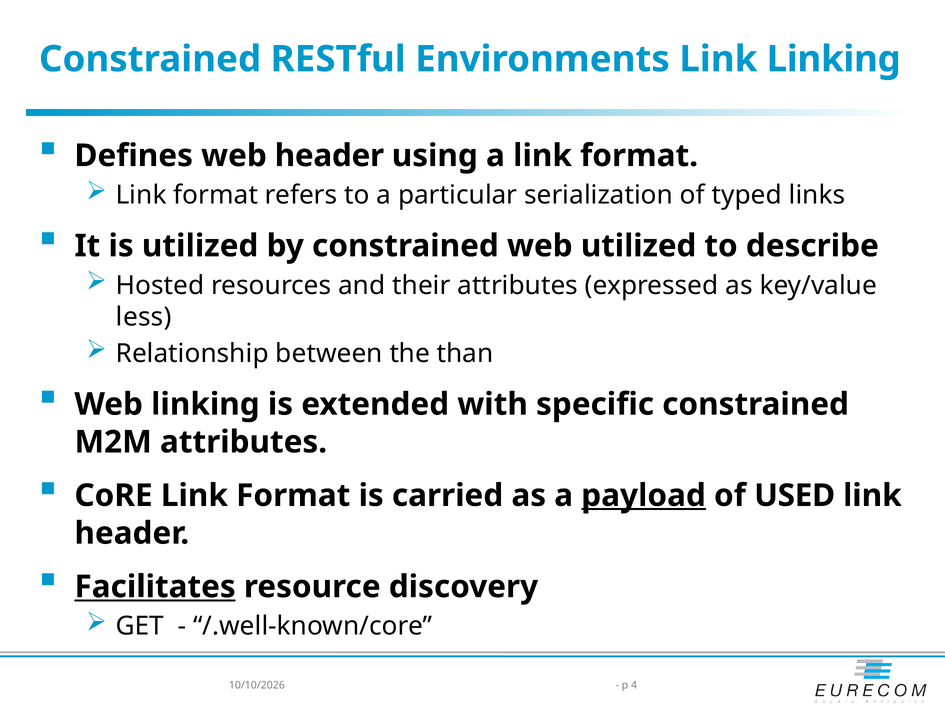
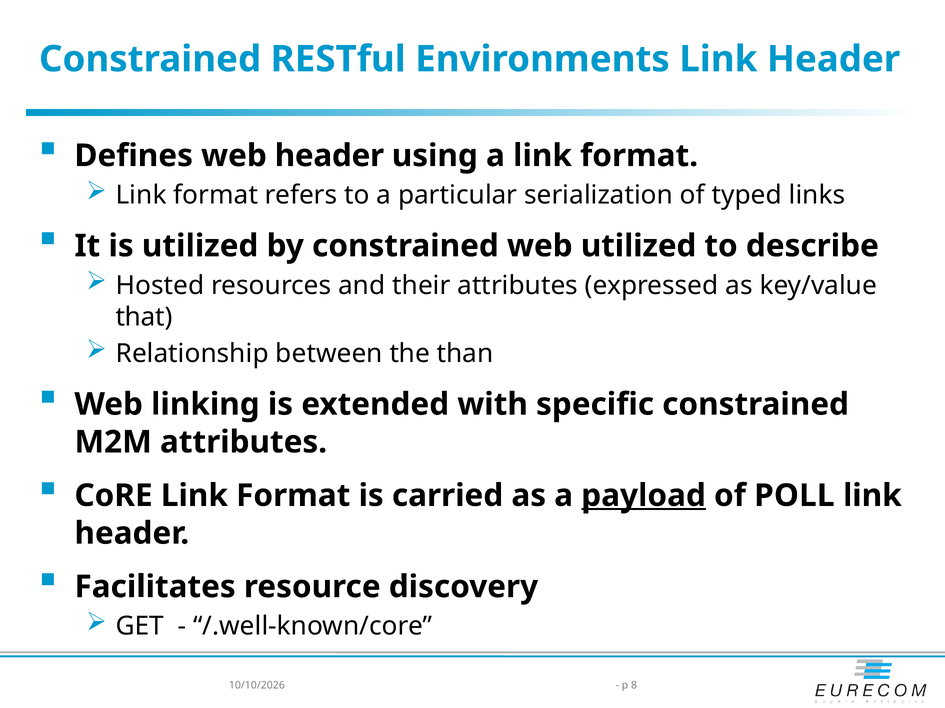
Environments Link Linking: Linking -> Header
less: less -> that
USED: USED -> POLL
Facilitates underline: present -> none
4: 4 -> 8
